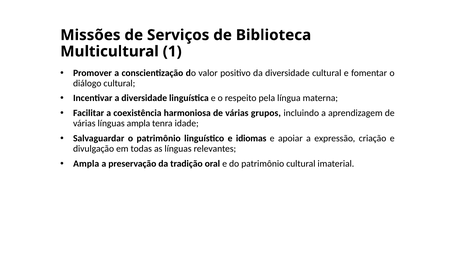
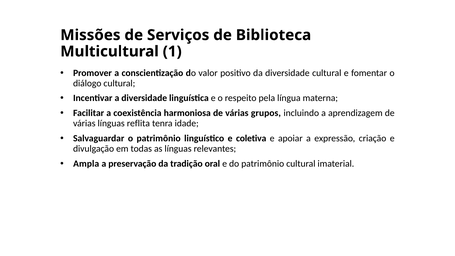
línguas ampla: ampla -> reflita
idiomas: idiomas -> coletiva
